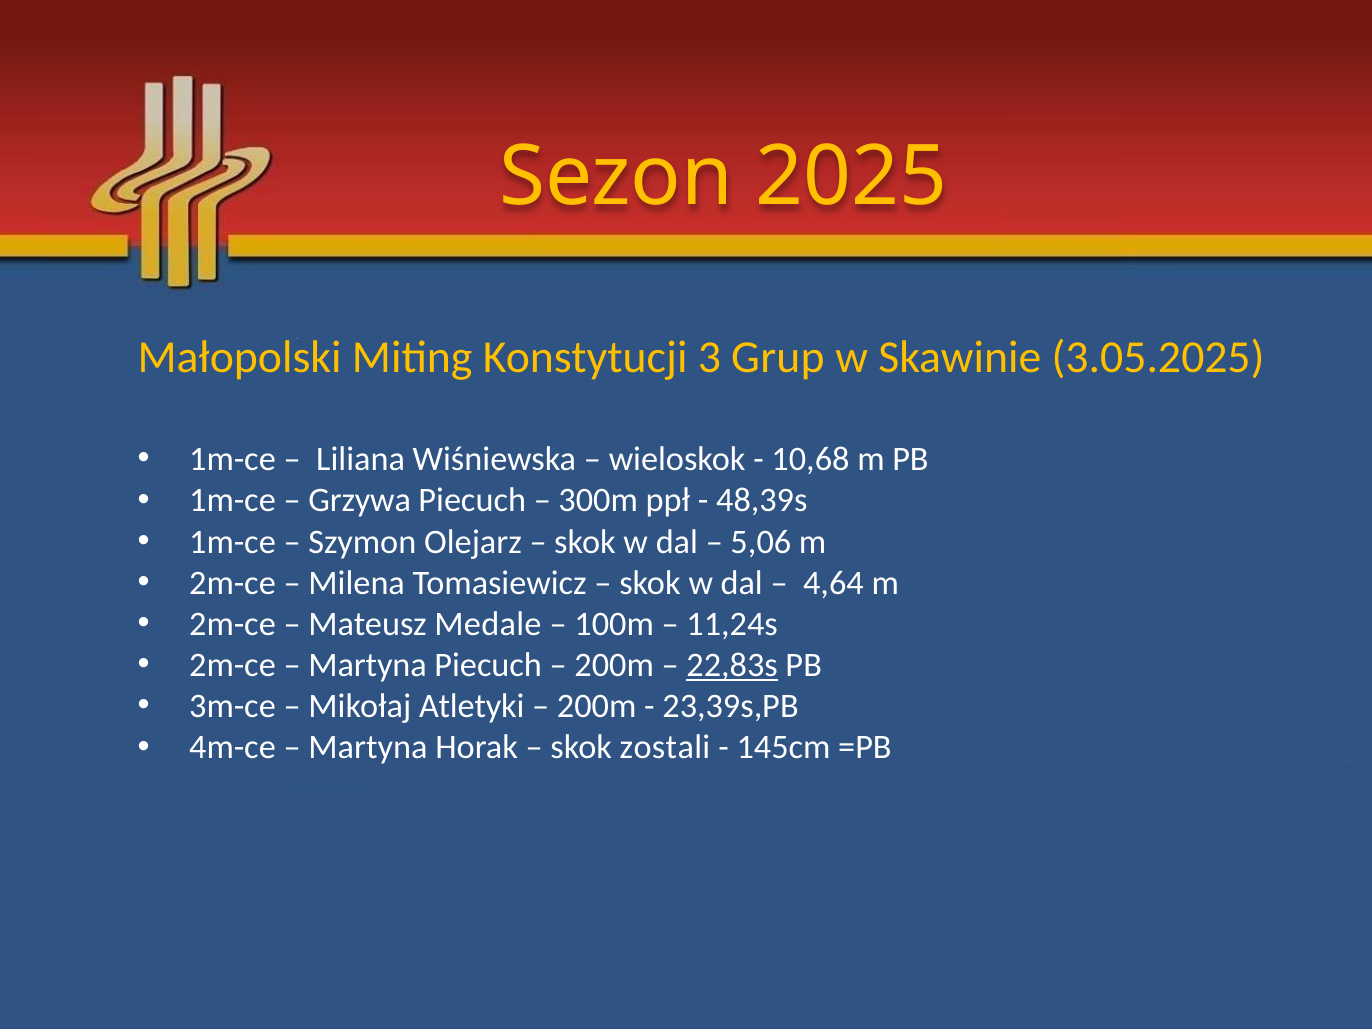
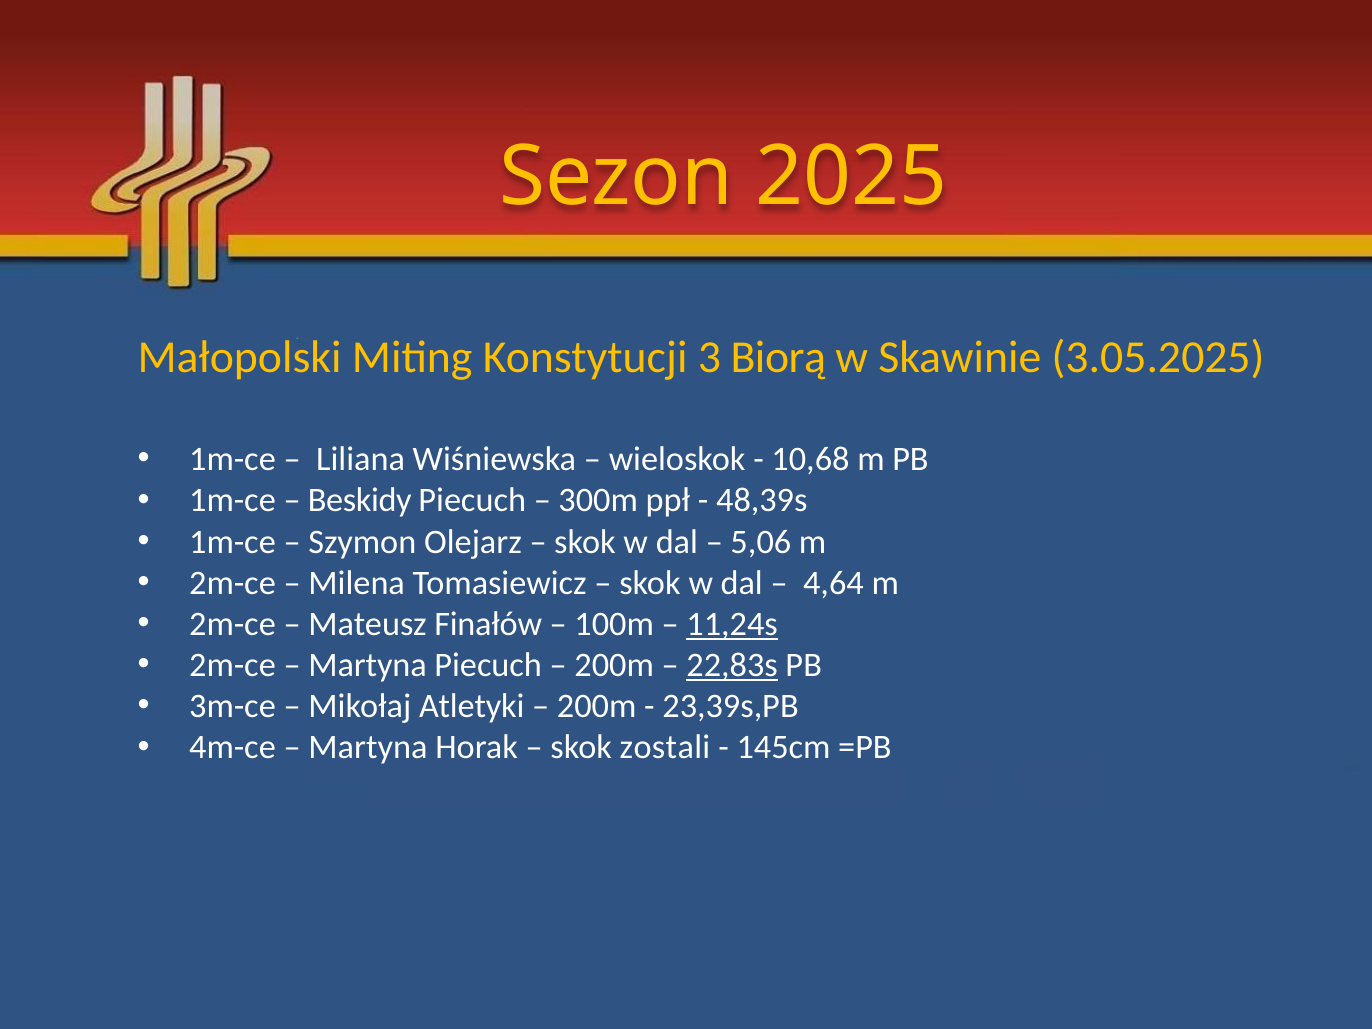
Grup: Grup -> Biorą
Grzywa: Grzywa -> Beskidy
Medale: Medale -> Finałów
11,24s underline: none -> present
